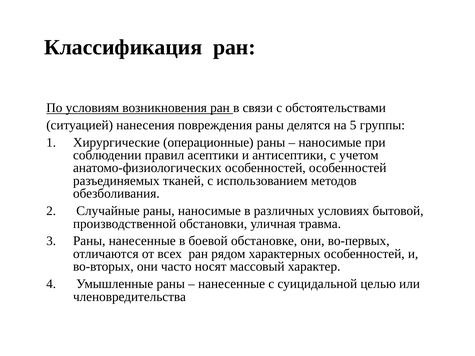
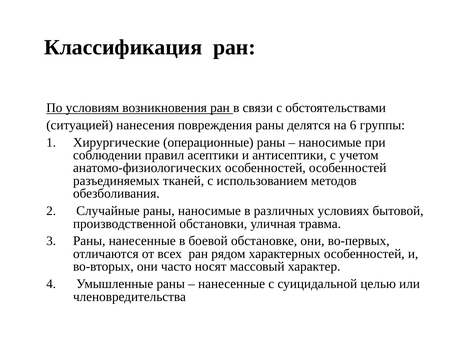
5: 5 -> 6
